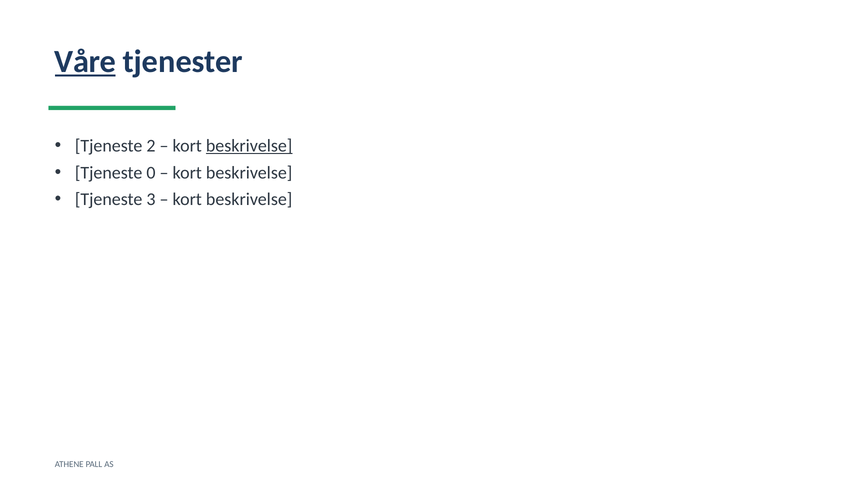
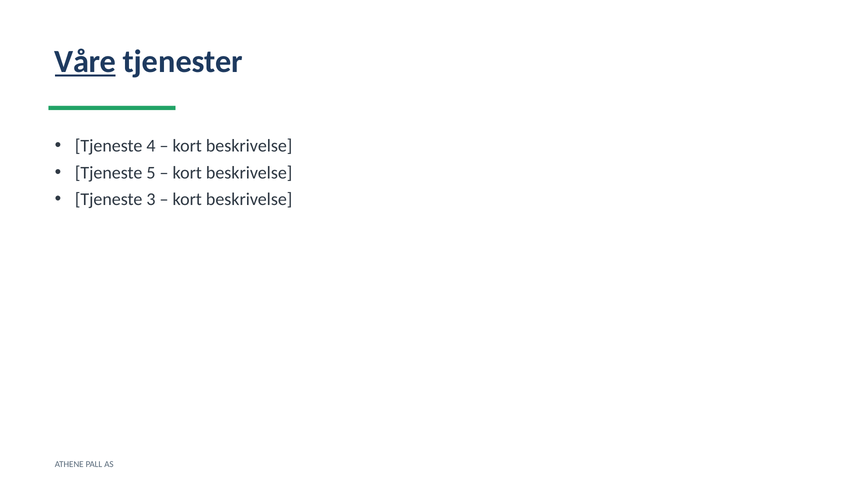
2: 2 -> 4
beskrivelse at (249, 146) underline: present -> none
0: 0 -> 5
